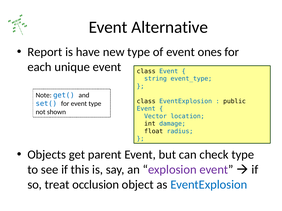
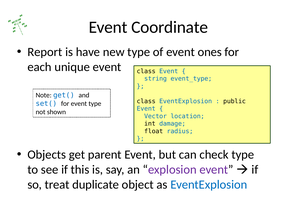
Alternative: Alternative -> Coordinate
occlusion: occlusion -> duplicate
